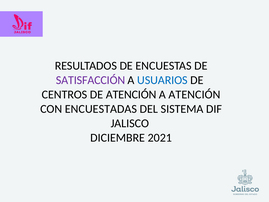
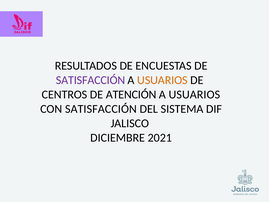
USUARIOS at (162, 80) colour: blue -> orange
ATENCIÓN at (195, 94): ATENCIÓN -> USUARIOS
CON ENCUESTADAS: ENCUESTADAS -> SATISFACCIÓN
